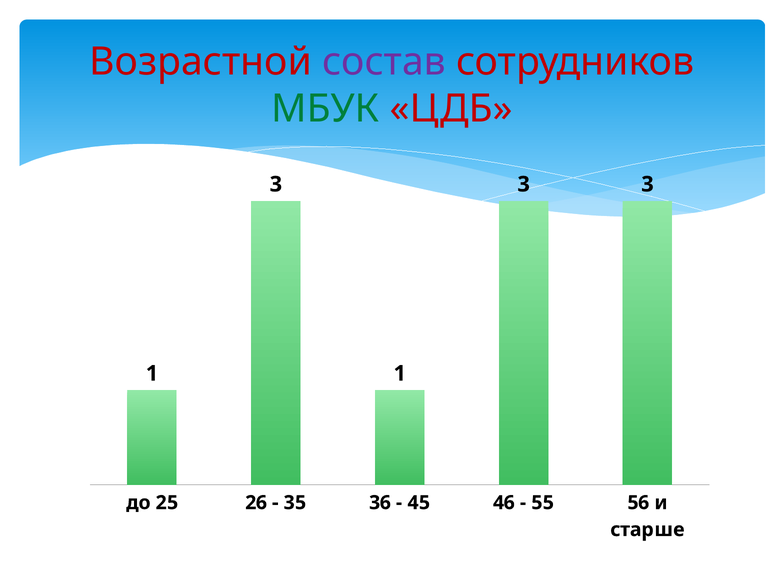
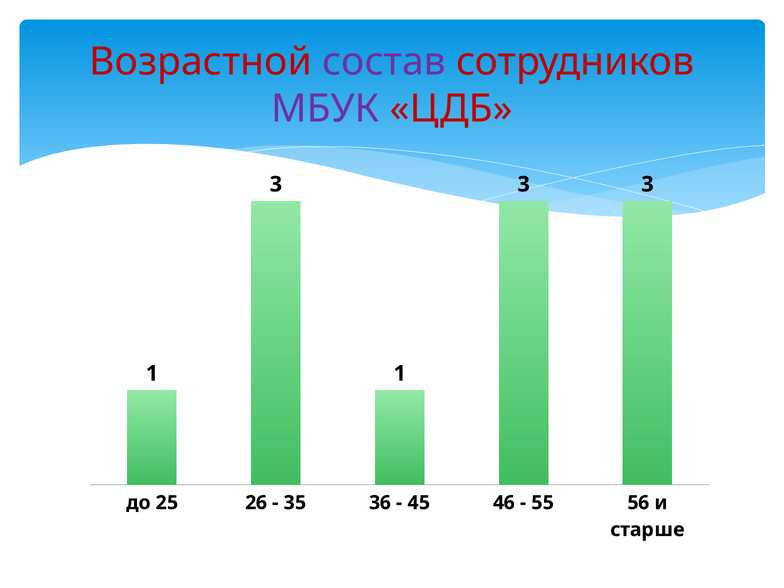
МБУК colour: green -> purple
